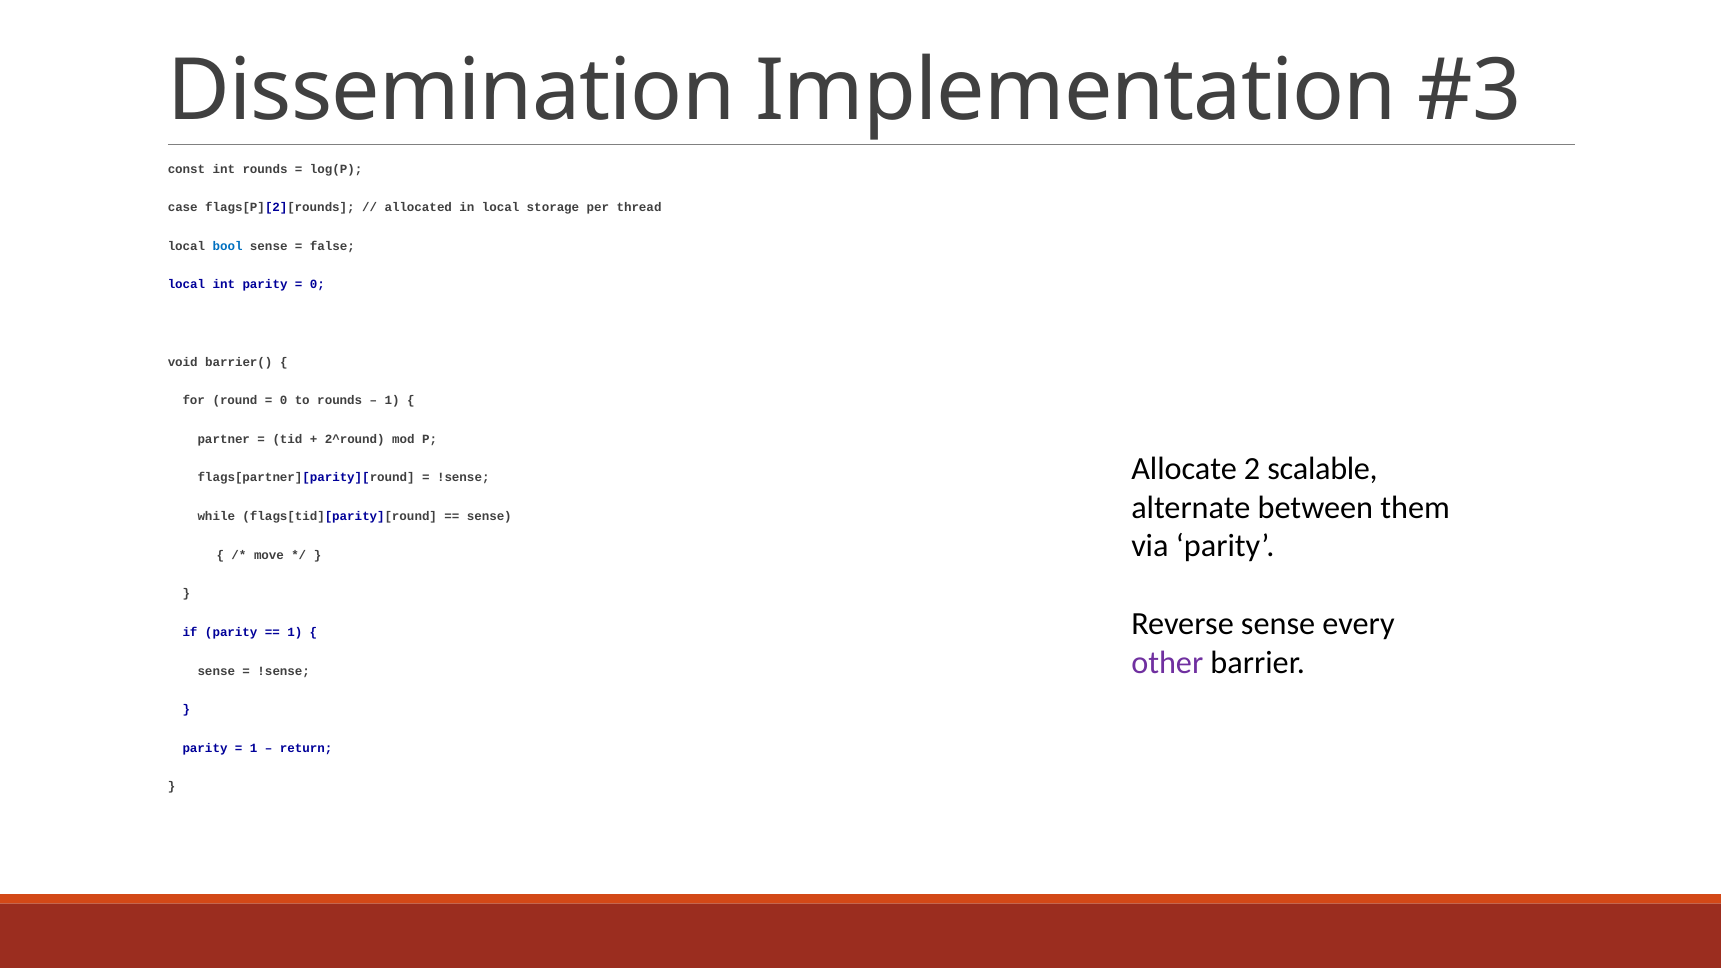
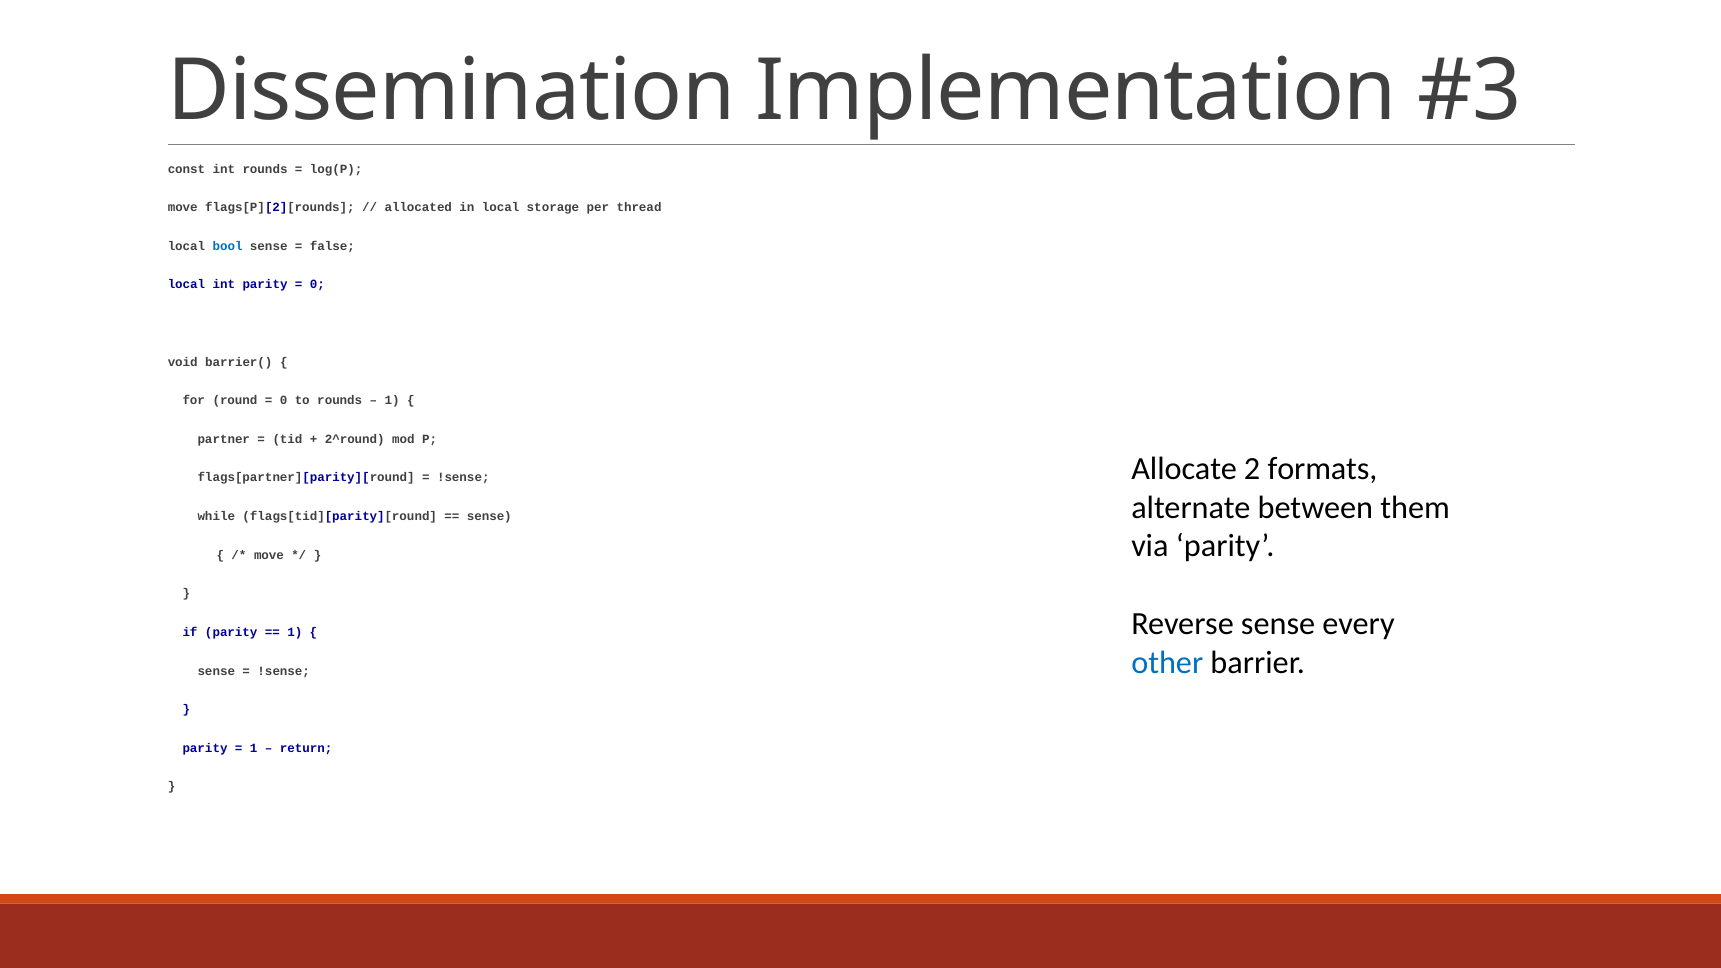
case at (183, 208): case -> move
scalable: scalable -> formats
other colour: purple -> blue
